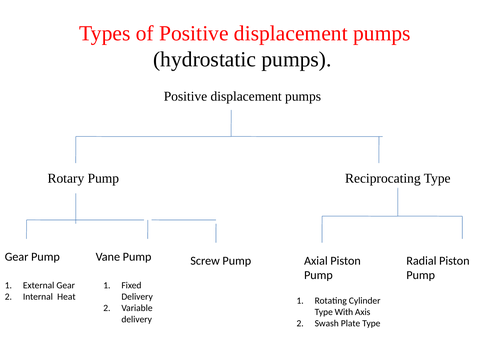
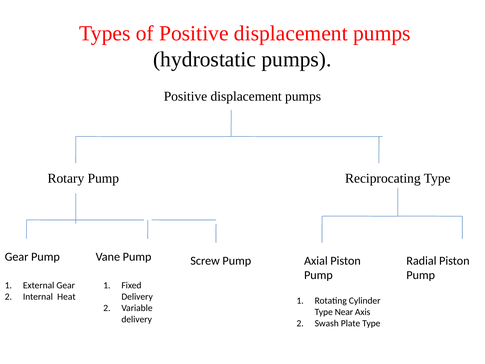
With: With -> Near
